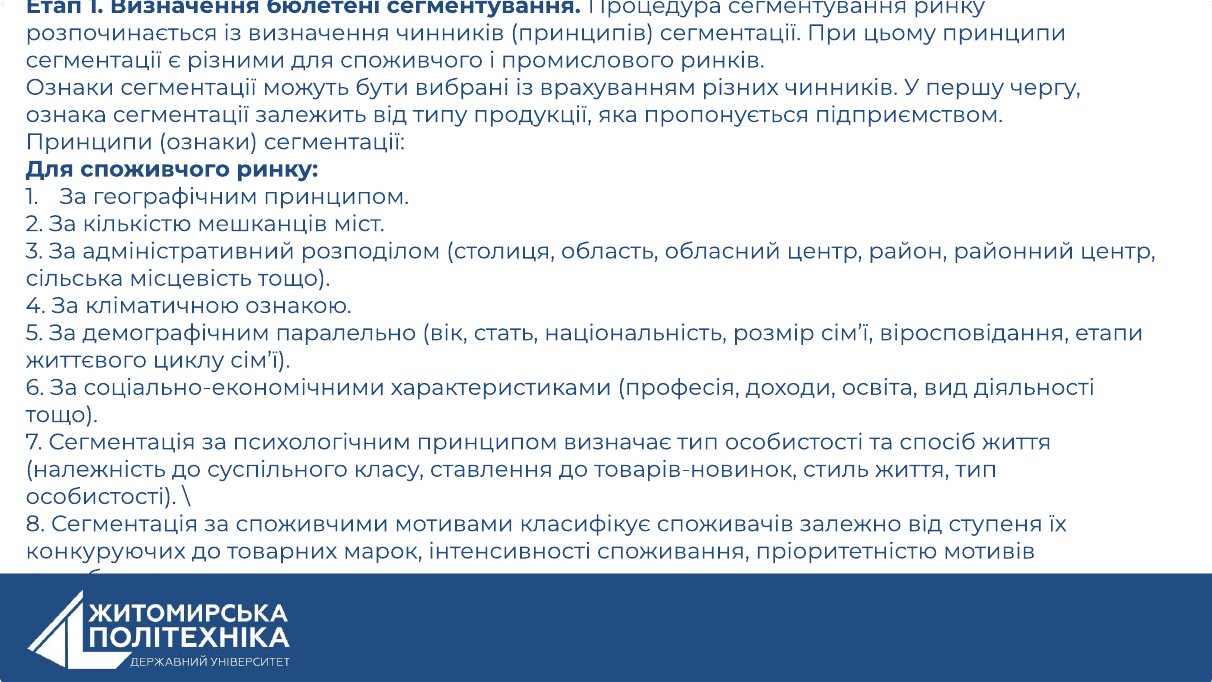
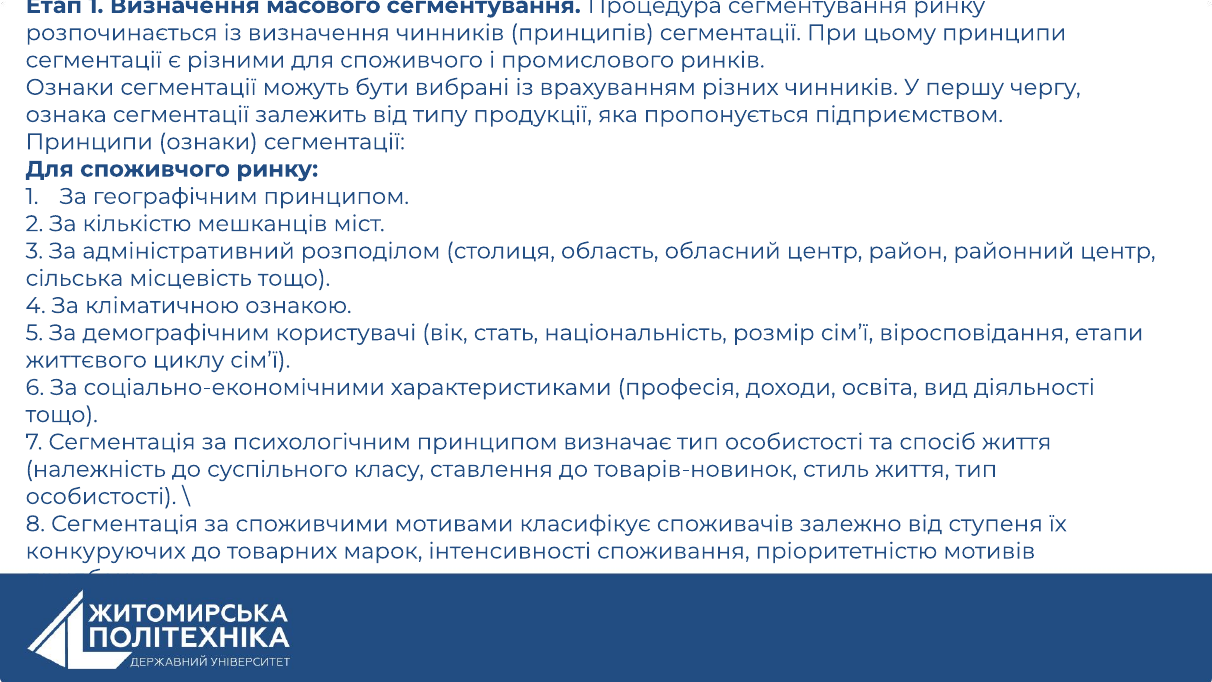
бюлетені: бюлетені -> масового
паралельно: паралельно -> користувачі
